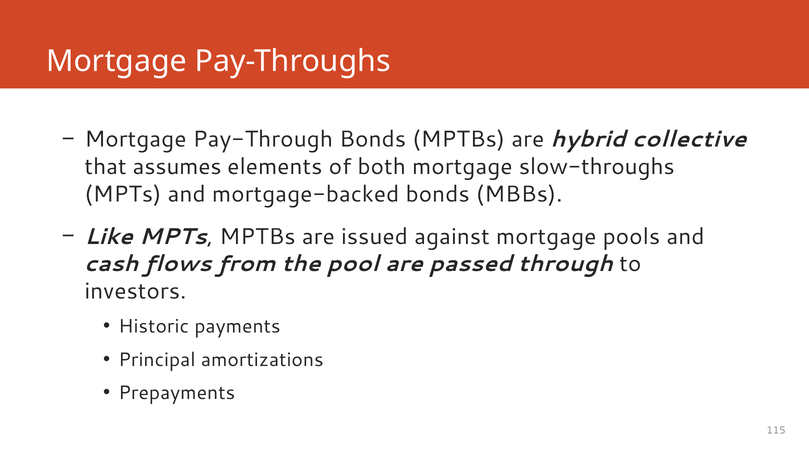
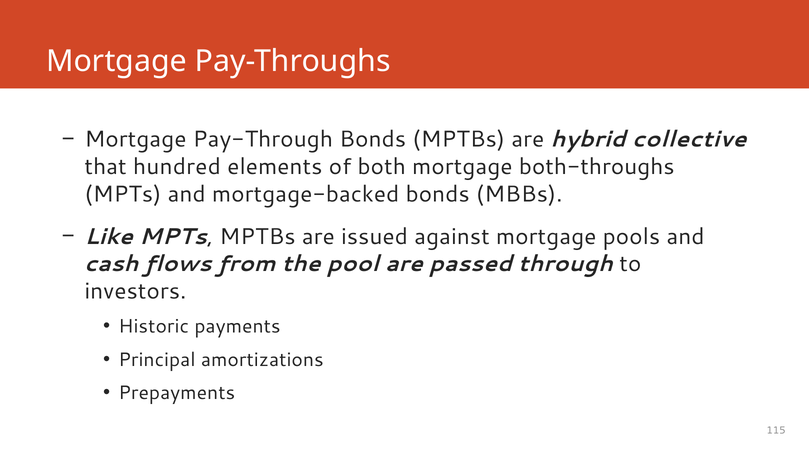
assumes: assumes -> hundred
slow-throughs: slow-throughs -> both-throughs
